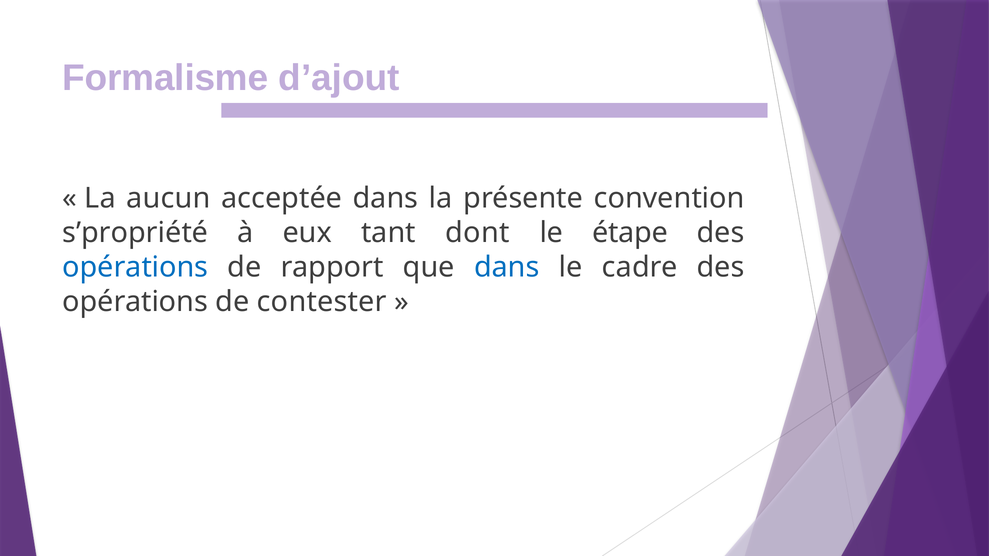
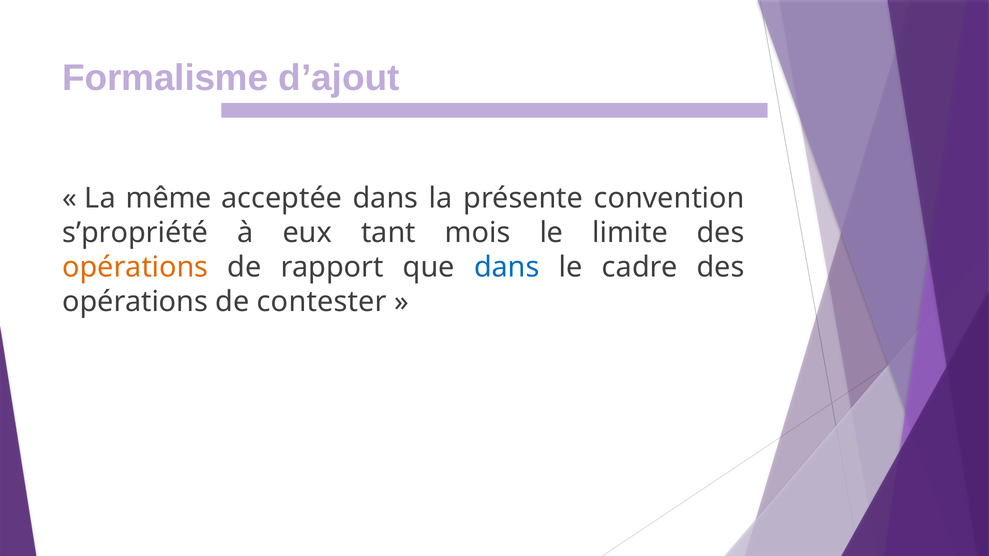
aucun: aucun -> même
dont: dont -> mois
étape: étape -> limite
opérations at (135, 267) colour: blue -> orange
